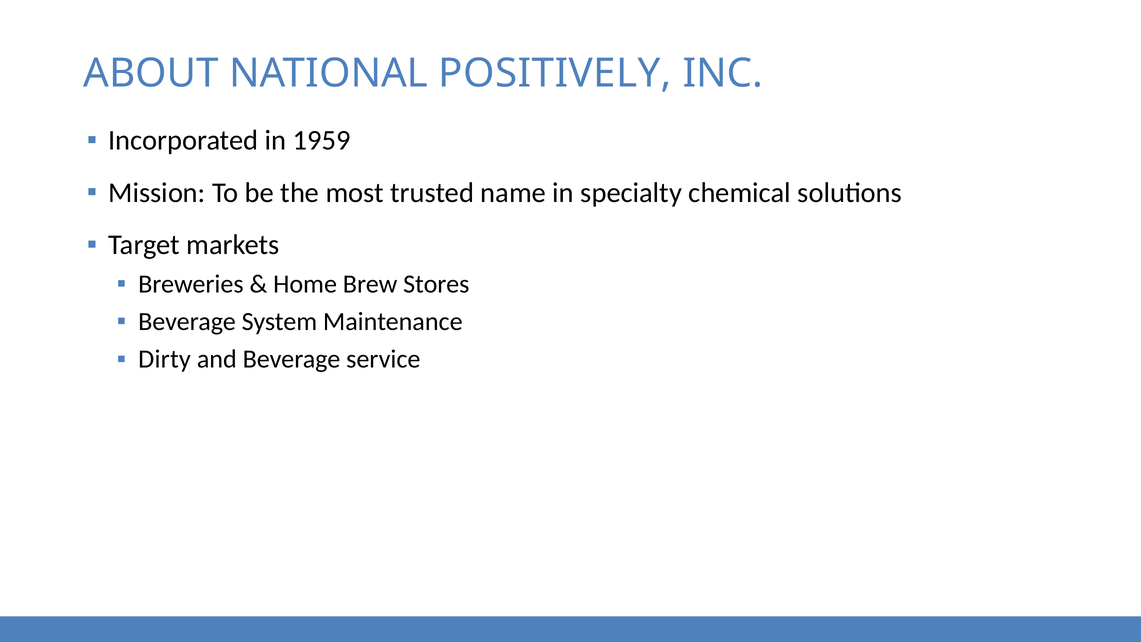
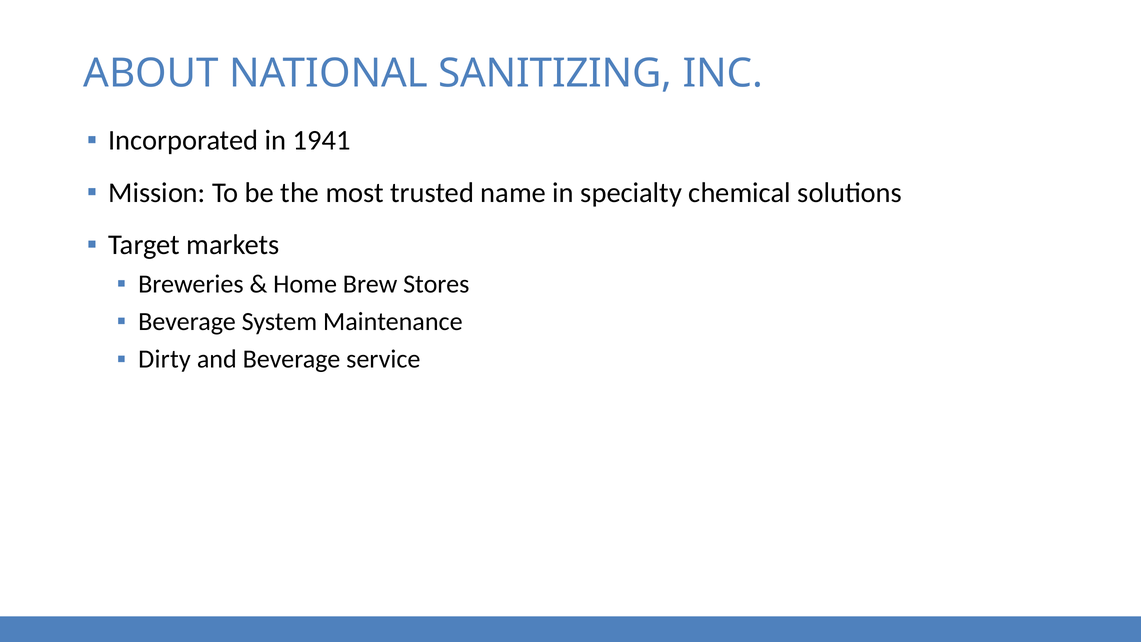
POSITIVELY: POSITIVELY -> SANITIZING
1959: 1959 -> 1941
